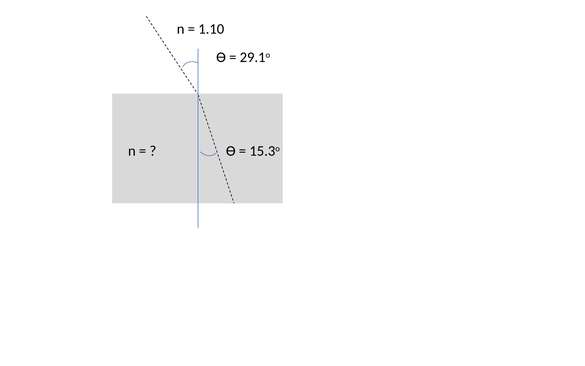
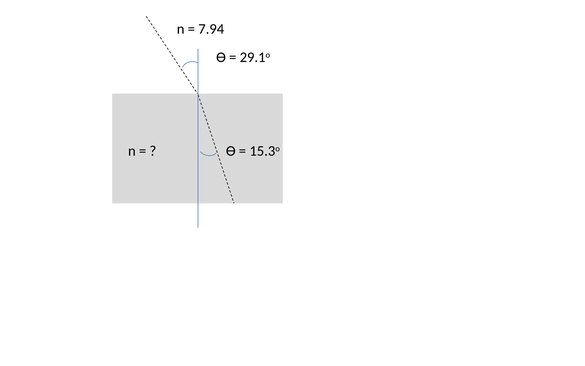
1.10: 1.10 -> 7.94
